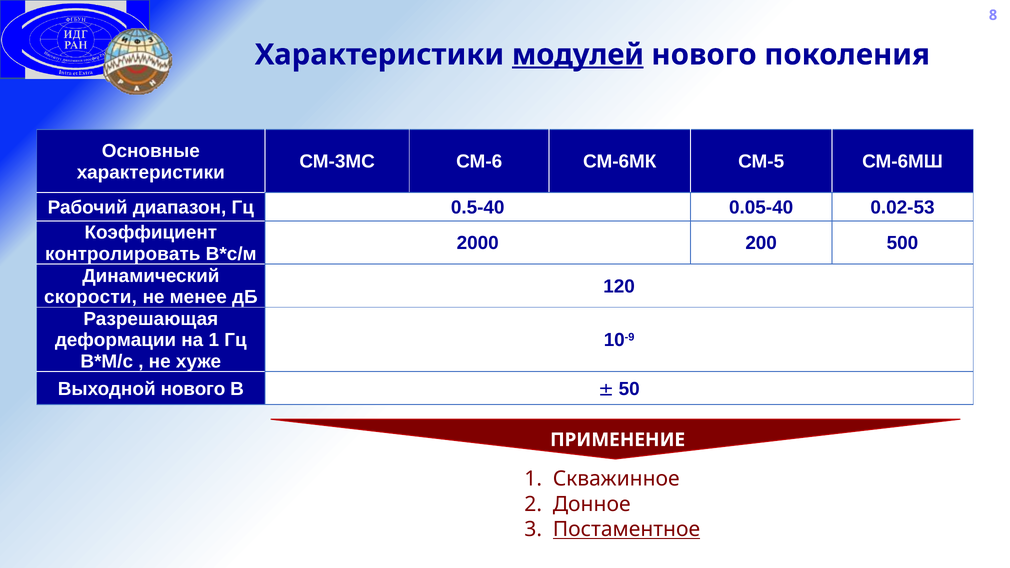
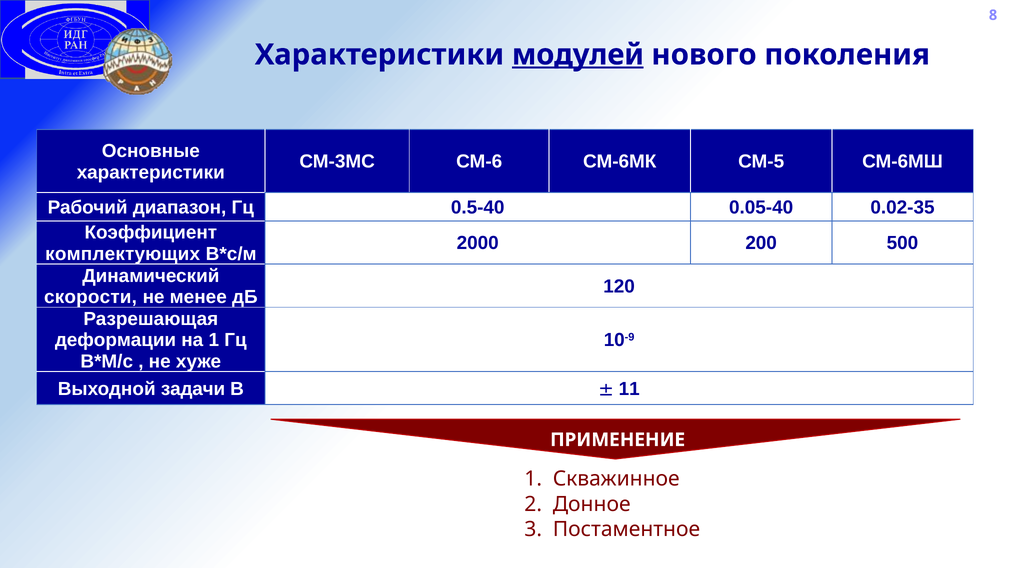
0.02-53: 0.02-53 -> 0.02-35
контролировать: контролировать -> комплектующих
Выходной нового: нового -> задачи
50: 50 -> 11
Постаментное underline: present -> none
